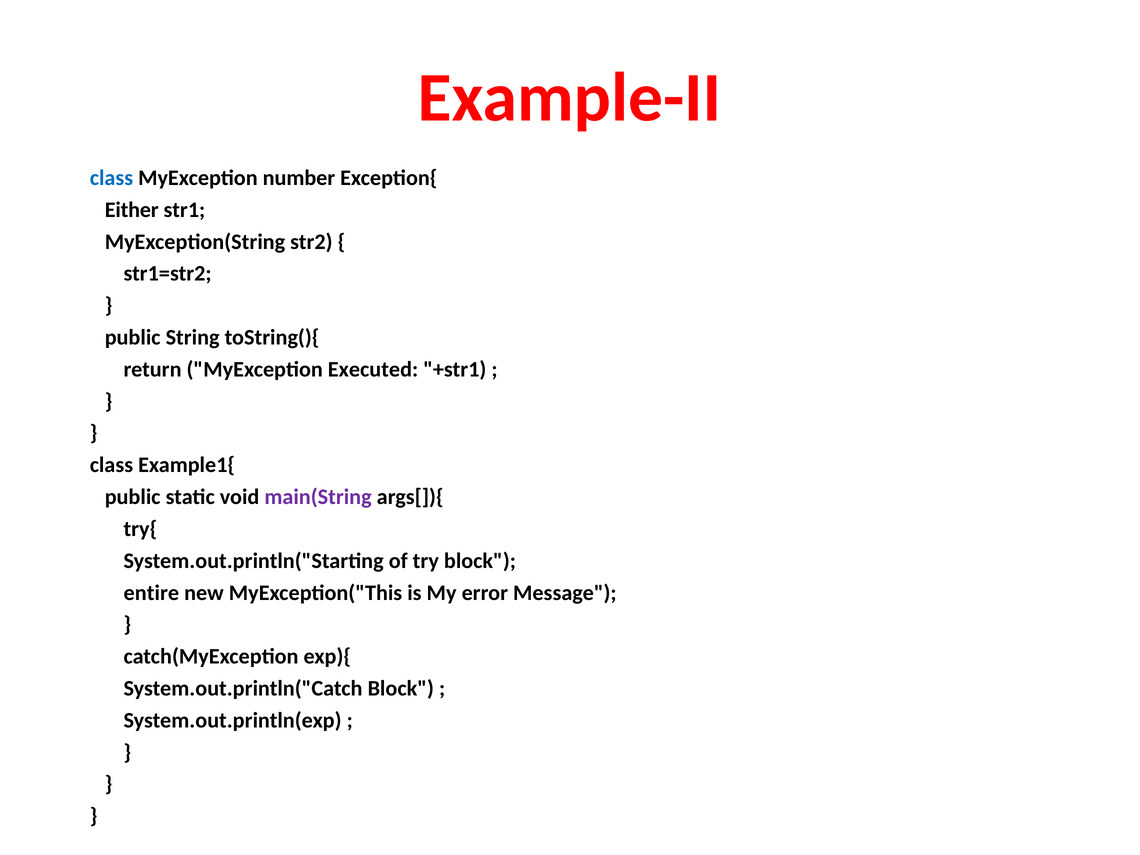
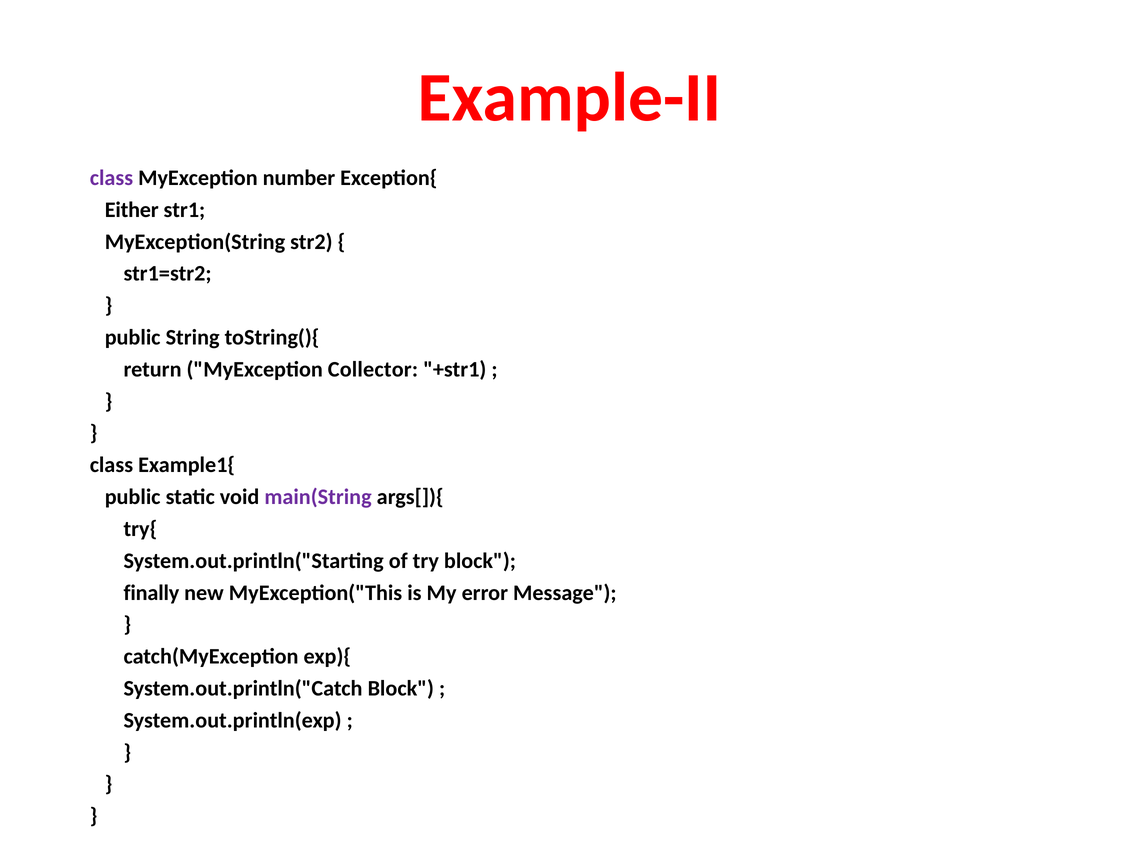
class at (111, 178) colour: blue -> purple
Executed: Executed -> Collector
entire: entire -> finally
